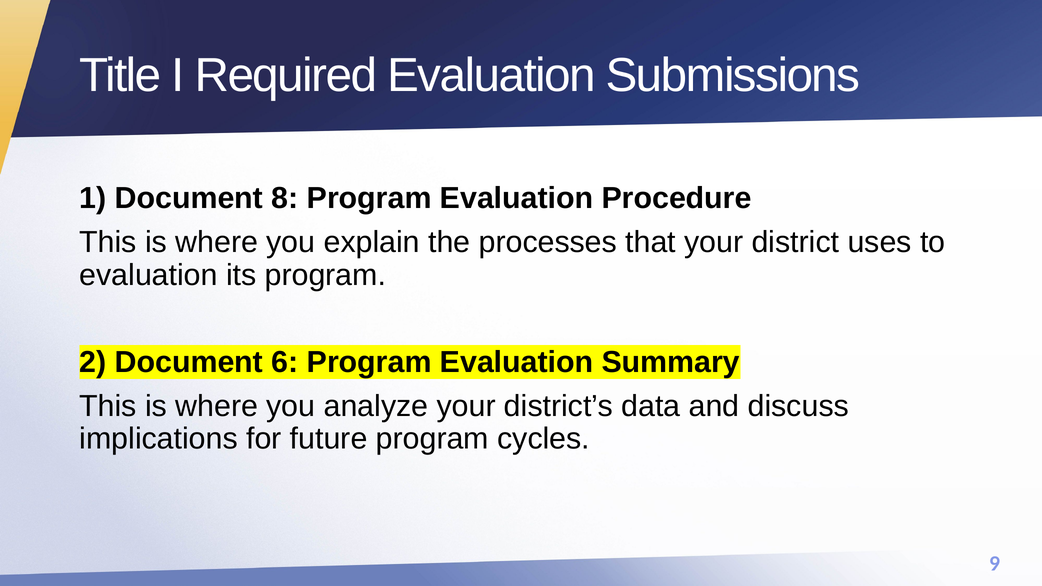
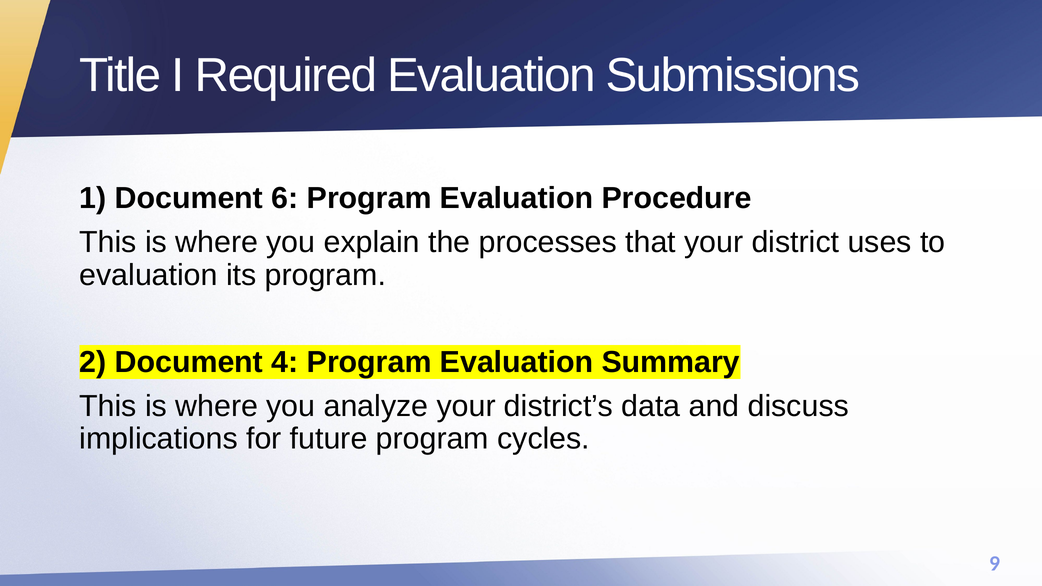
8: 8 -> 6
6: 6 -> 4
